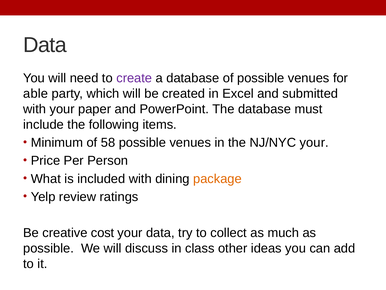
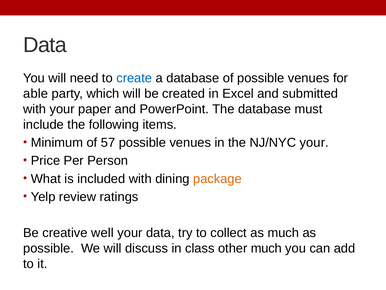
create colour: purple -> blue
58: 58 -> 57
cost: cost -> well
other ideas: ideas -> much
